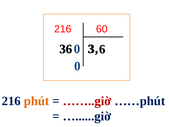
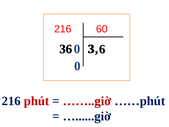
phút colour: orange -> red
